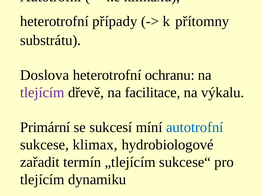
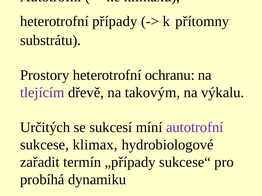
Doslova: Doslova -> Prostory
facilitace: facilitace -> takovým
Primární: Primární -> Určitých
autotrofní at (195, 128) colour: blue -> purple
„tlejícím: „tlejícím -> „případy
tlejícím at (42, 180): tlejícím -> probíhá
